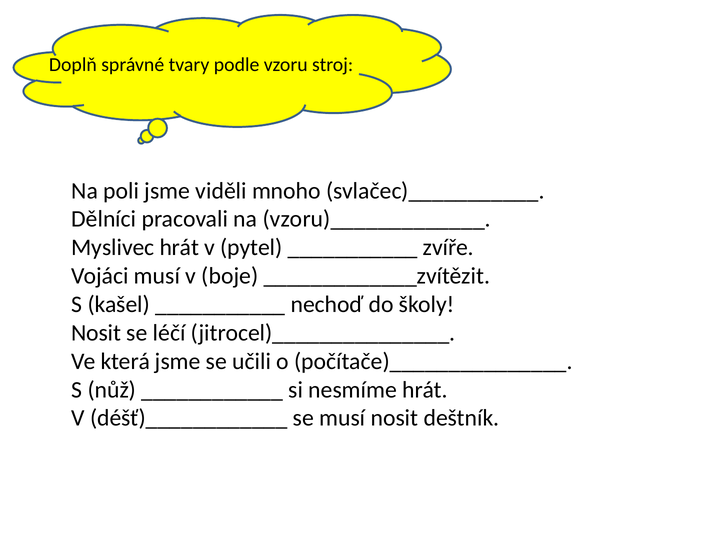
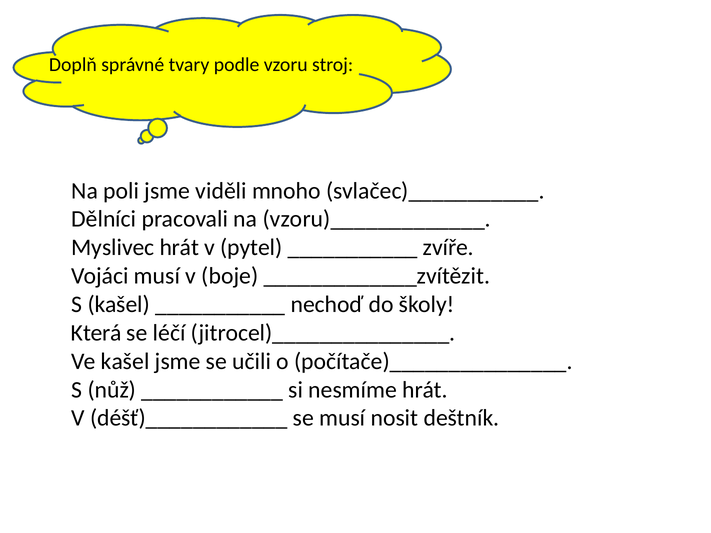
Nosit at (96, 333): Nosit -> Která
Ve která: která -> kašel
